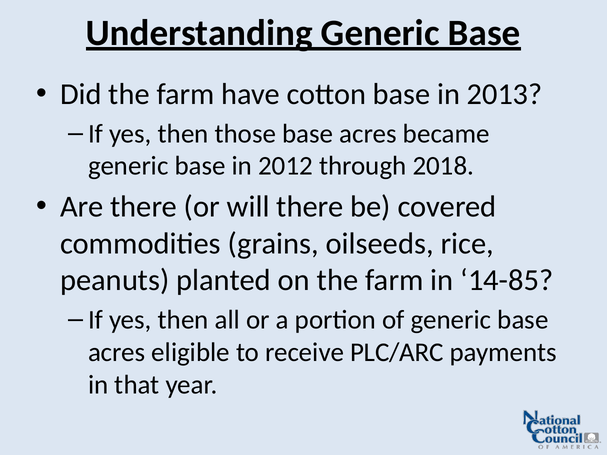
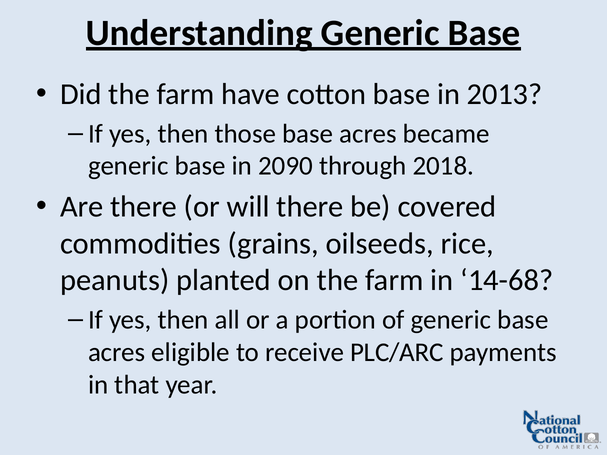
2012: 2012 -> 2090
14-85: 14-85 -> 14-68
